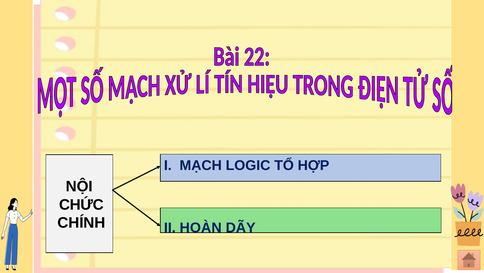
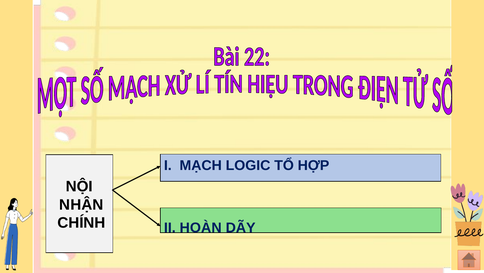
CHỨC: CHỨC -> NHẬN
